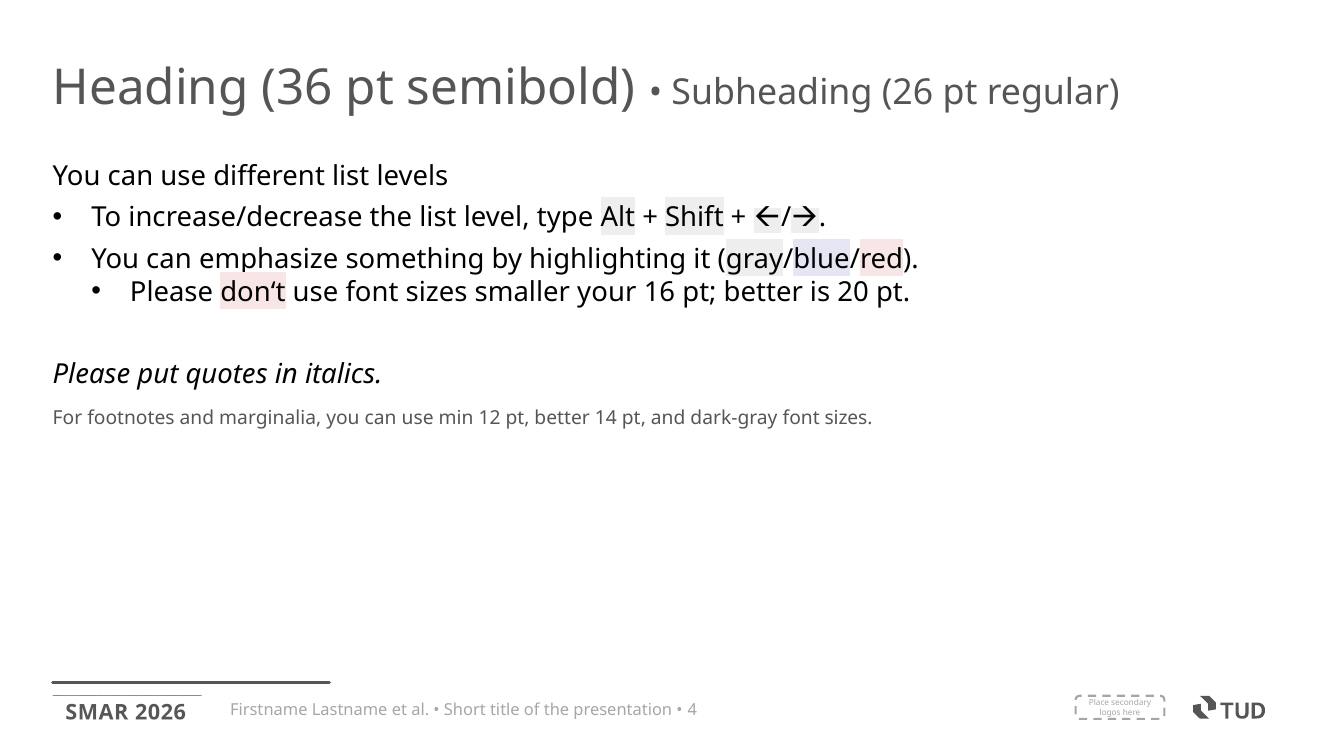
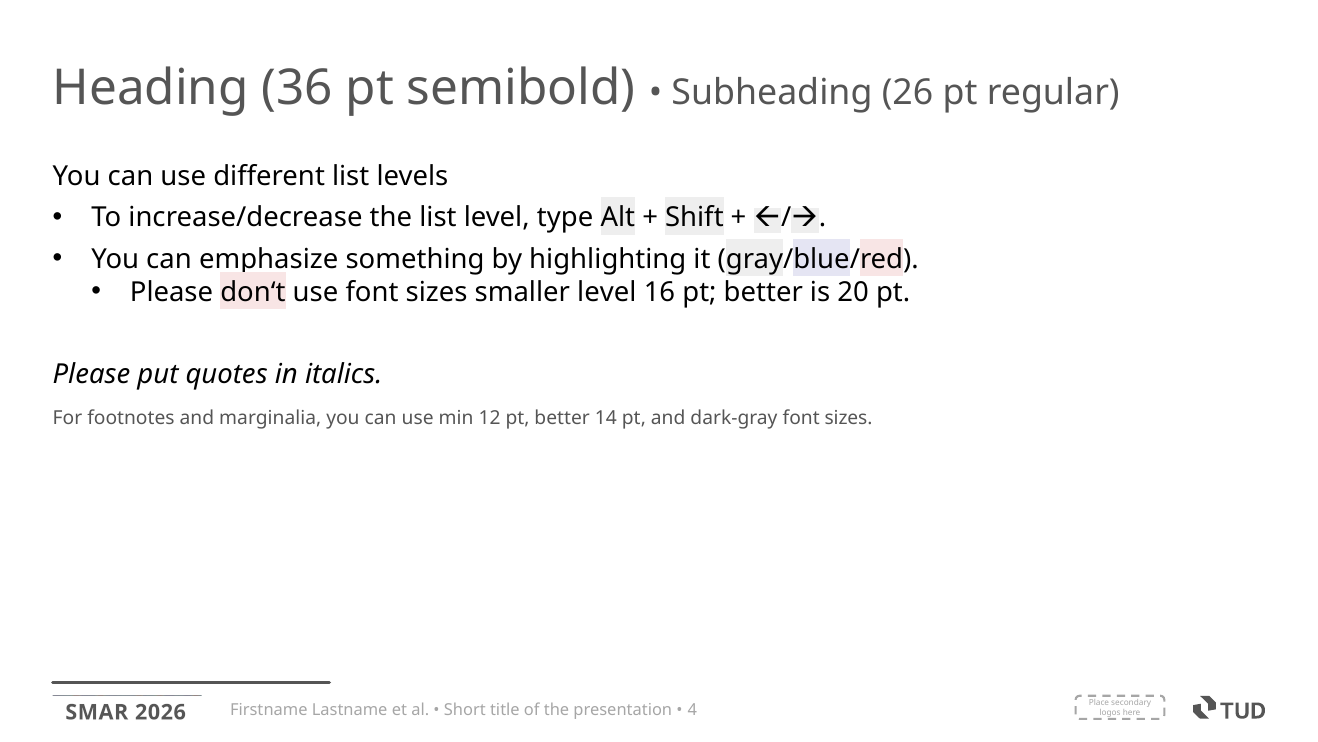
smaller your: your -> level
